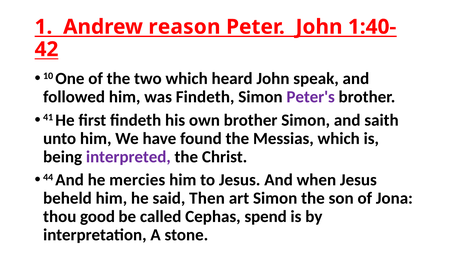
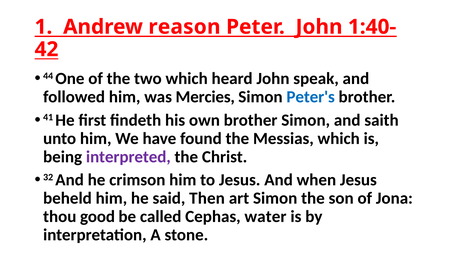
10: 10 -> 44
was Findeth: Findeth -> Mercies
Peter's colour: purple -> blue
44: 44 -> 32
mercies: mercies -> crimson
spend: spend -> water
